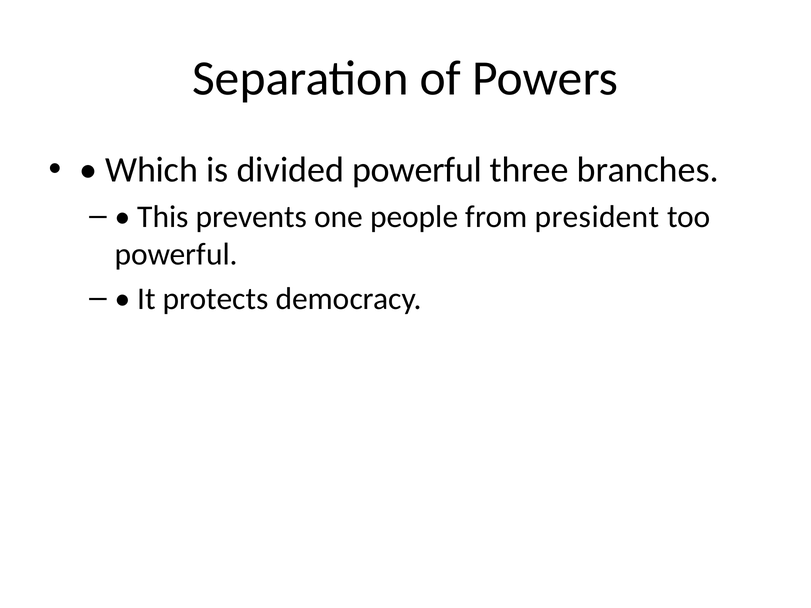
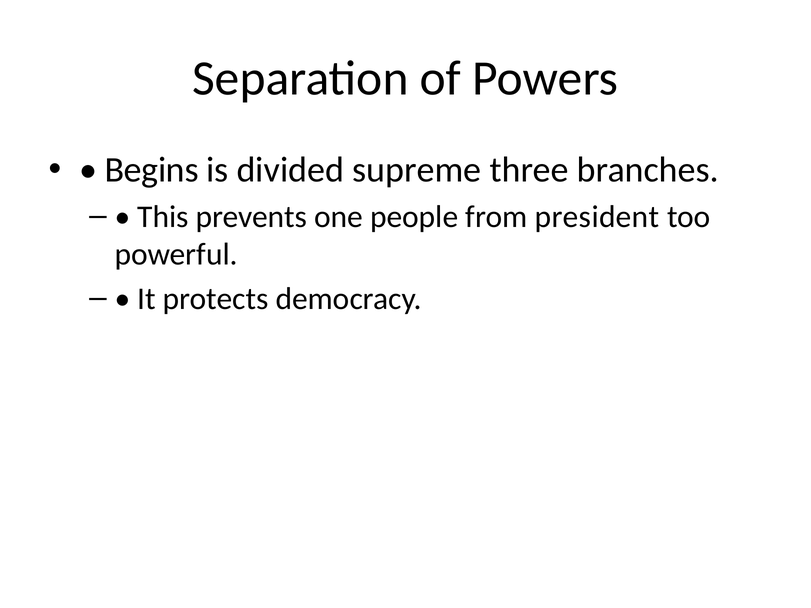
Which: Which -> Begins
divided powerful: powerful -> supreme
